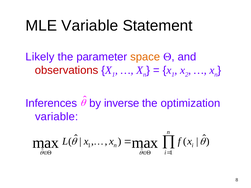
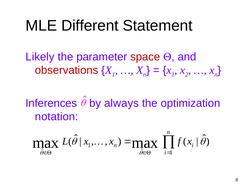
MLE Variable: Variable -> Different
space colour: orange -> red
inverse: inverse -> always
variable at (57, 117): variable -> notation
